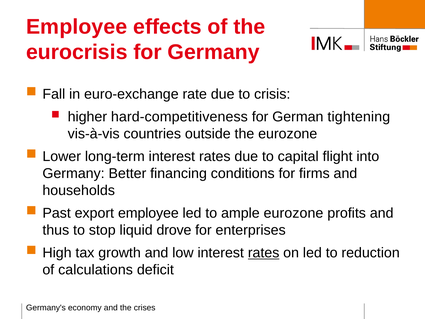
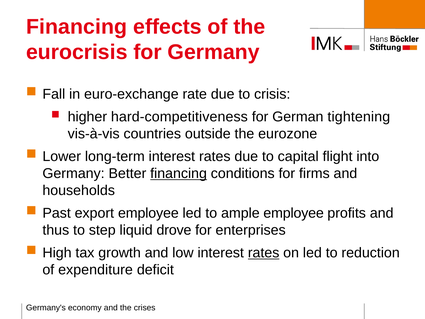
Employee at (77, 27): Employee -> Financing
financing at (179, 173) underline: none -> present
ample eurozone: eurozone -> employee
stop: stop -> step
calculations: calculations -> expenditure
